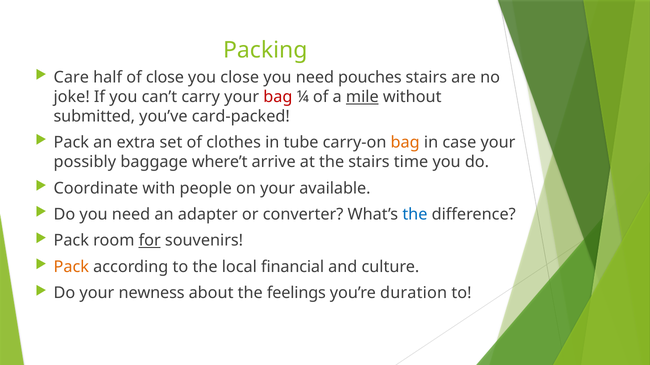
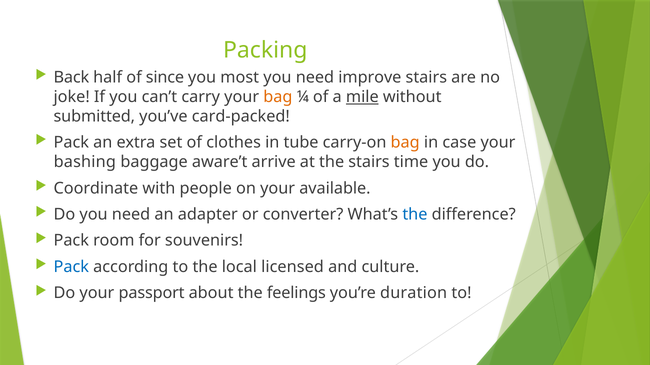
Care: Care -> Back
of close: close -> since
you close: close -> most
pouches: pouches -> improve
bag at (278, 97) colour: red -> orange
possibly: possibly -> bashing
where’t: where’t -> aware’t
for underline: present -> none
Pack at (71, 267) colour: orange -> blue
financial: financial -> licensed
newness: newness -> passport
